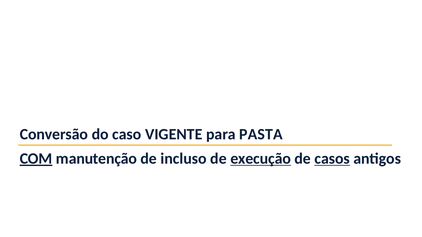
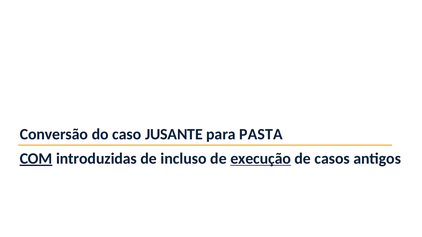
VIGENTE: VIGENTE -> JUSANTE
manutenção: manutenção -> introduzidas
casos underline: present -> none
